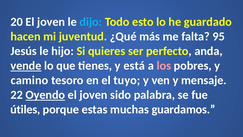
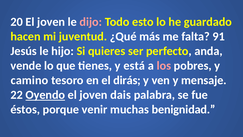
dijo colour: light blue -> pink
95: 95 -> 91
vende underline: present -> none
tuyo: tuyo -> dirás
sido: sido -> dais
útiles: útiles -> éstos
estas: estas -> venir
guardamos: guardamos -> benignidad
